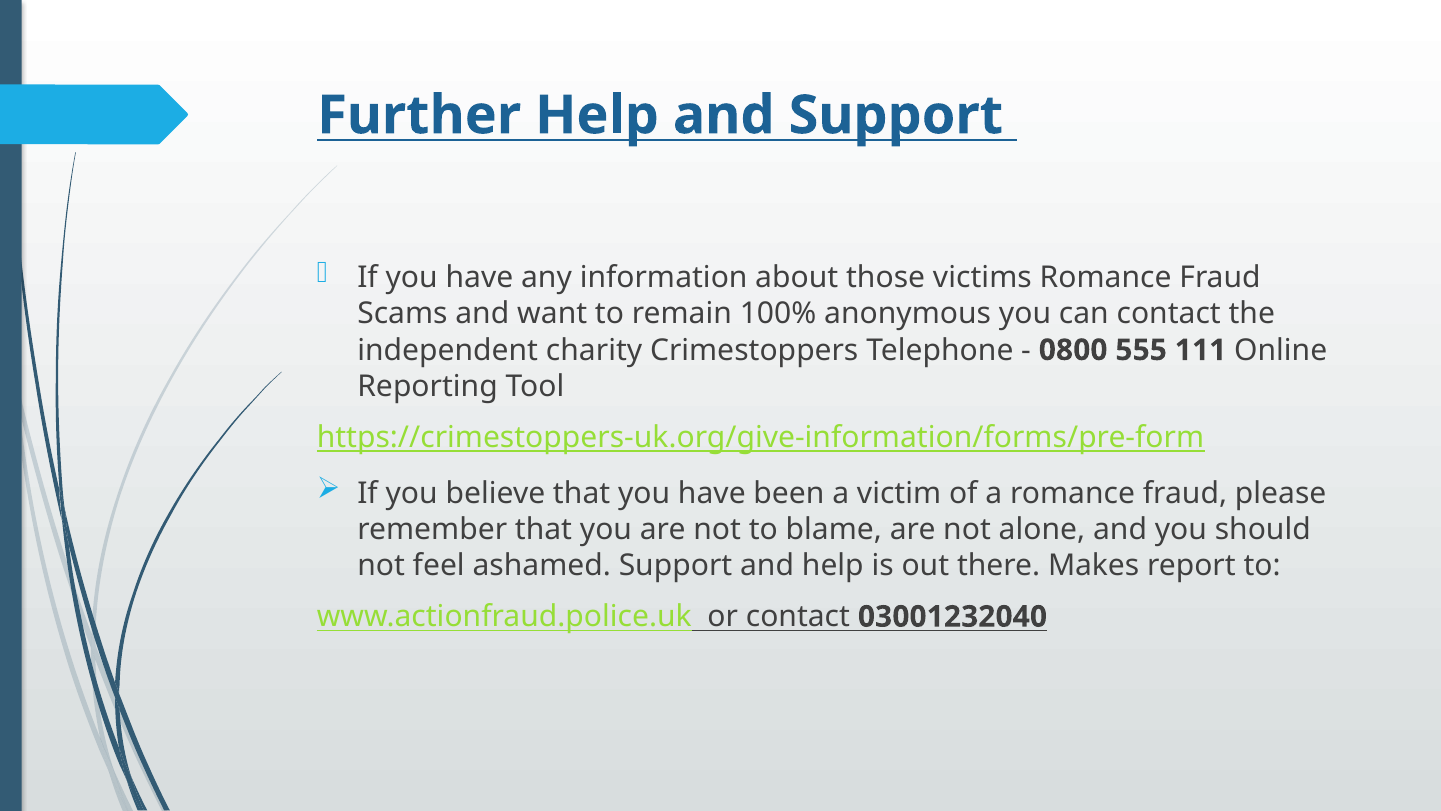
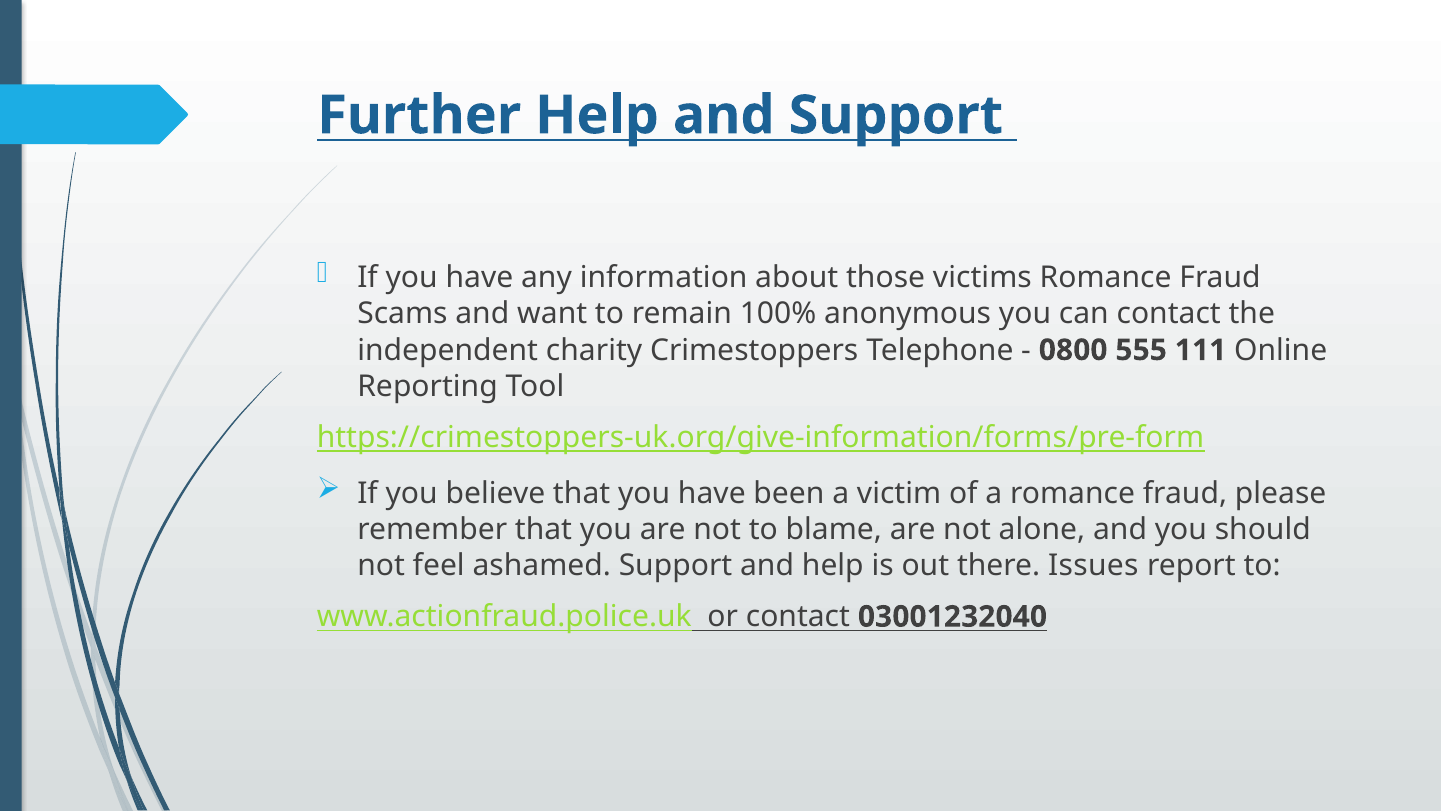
Makes: Makes -> Issues
